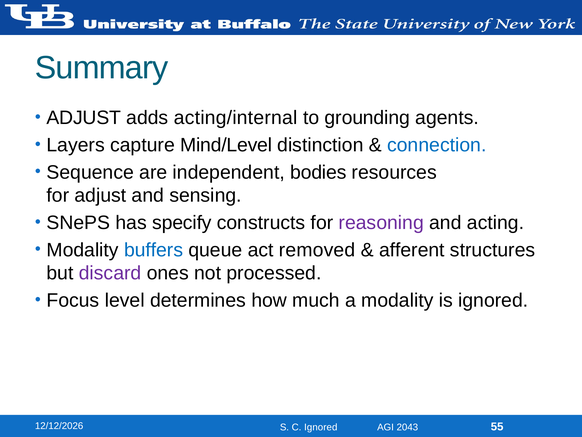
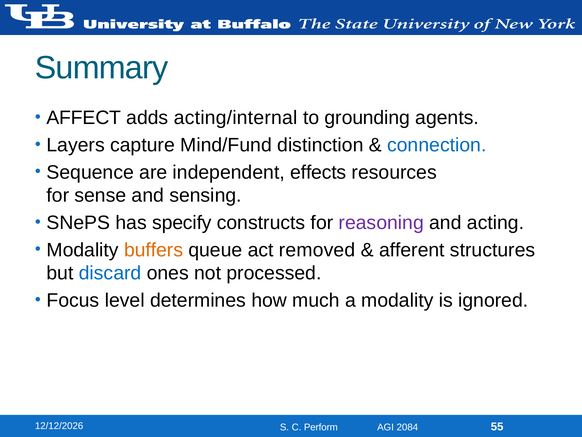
ADJUST at (84, 118): ADJUST -> AFFECT
Mind/Level: Mind/Level -> Mind/Fund
bodies: bodies -> effects
for adjust: adjust -> sense
buffers colour: blue -> orange
discard colour: purple -> blue
C Ignored: Ignored -> Perform
2043: 2043 -> 2084
